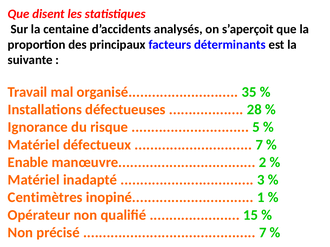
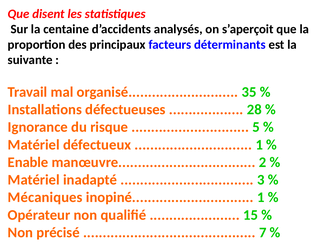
7 at (259, 145): 7 -> 1
Centimètres: Centimètres -> Mécaniques
